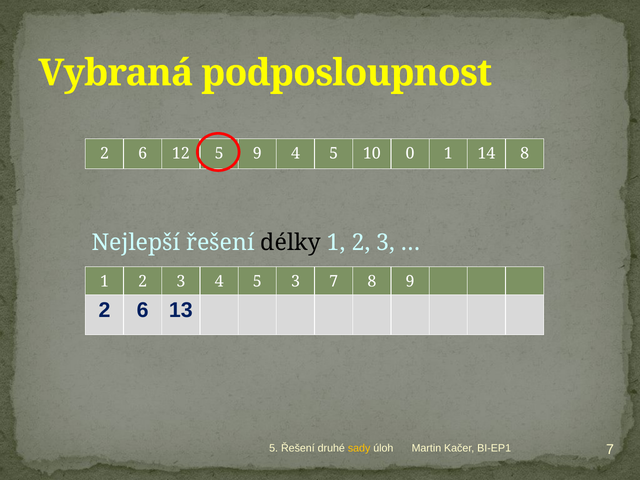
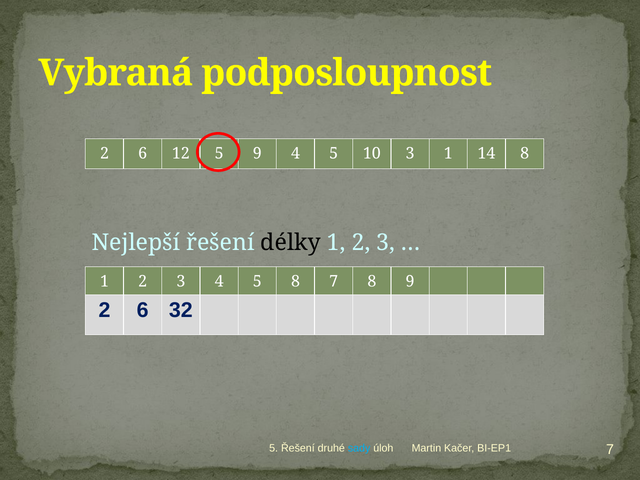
10 0: 0 -> 3
5 3: 3 -> 8
13: 13 -> 32
sady colour: yellow -> light blue
